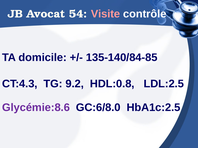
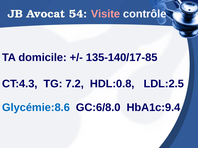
135-140/84-85: 135-140/84-85 -> 135-140/17-85
9.2: 9.2 -> 7.2
Glycémie:8.6 colour: purple -> blue
HbA1c:2.5: HbA1c:2.5 -> HbA1c:9.4
